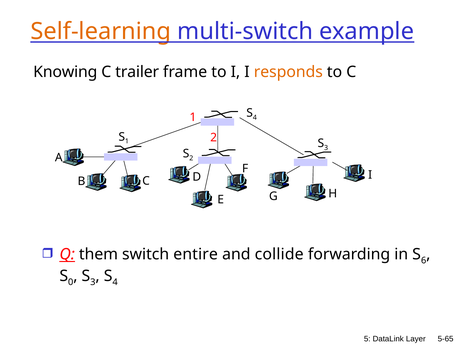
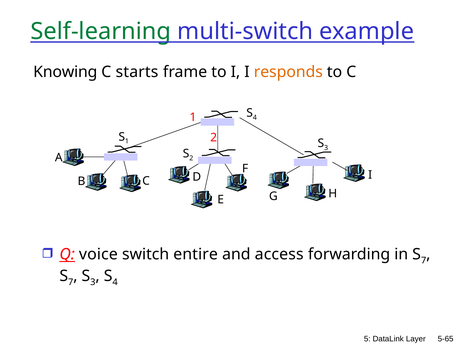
Self-learning colour: orange -> green
trailer: trailer -> starts
them: them -> voice
collide: collide -> access
6 at (424, 261): 6 -> 7
0 at (71, 282): 0 -> 7
